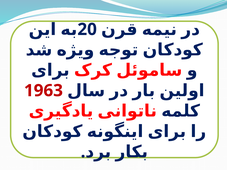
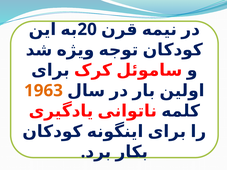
1963 colour: red -> orange
